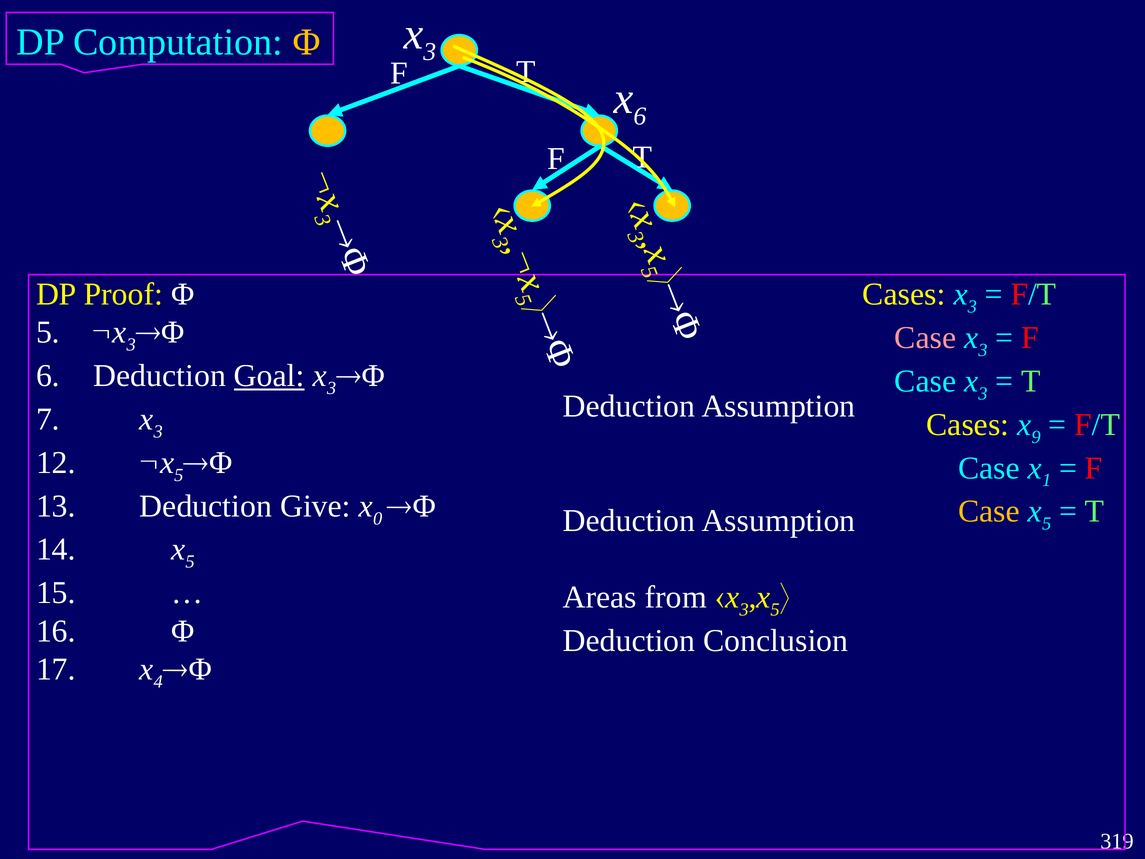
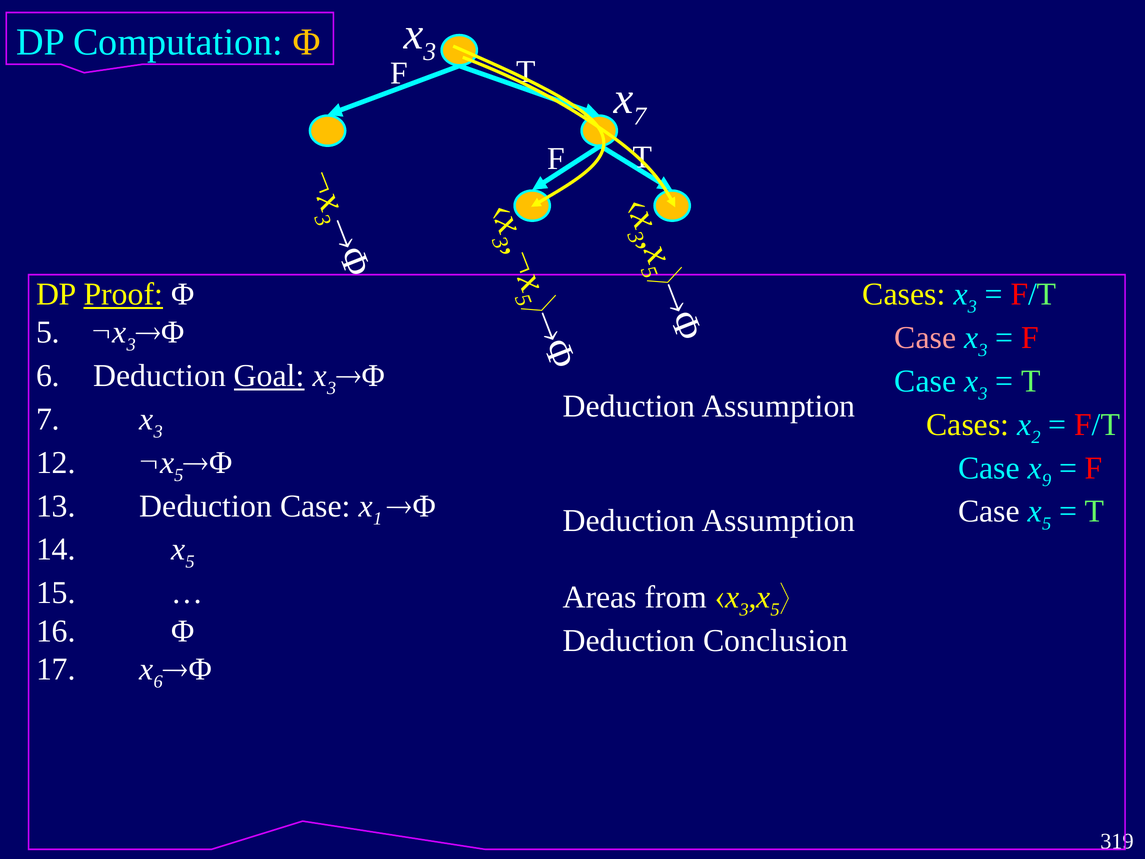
6 at (640, 116): 6 -> 7
Proof underline: none -> present
9: 9 -> 2
1: 1 -> 9
Deduction Give: Give -> Case
0: 0 -> 1
Case at (989, 511) colour: yellow -> white
4 at (158, 681): 4 -> 6
